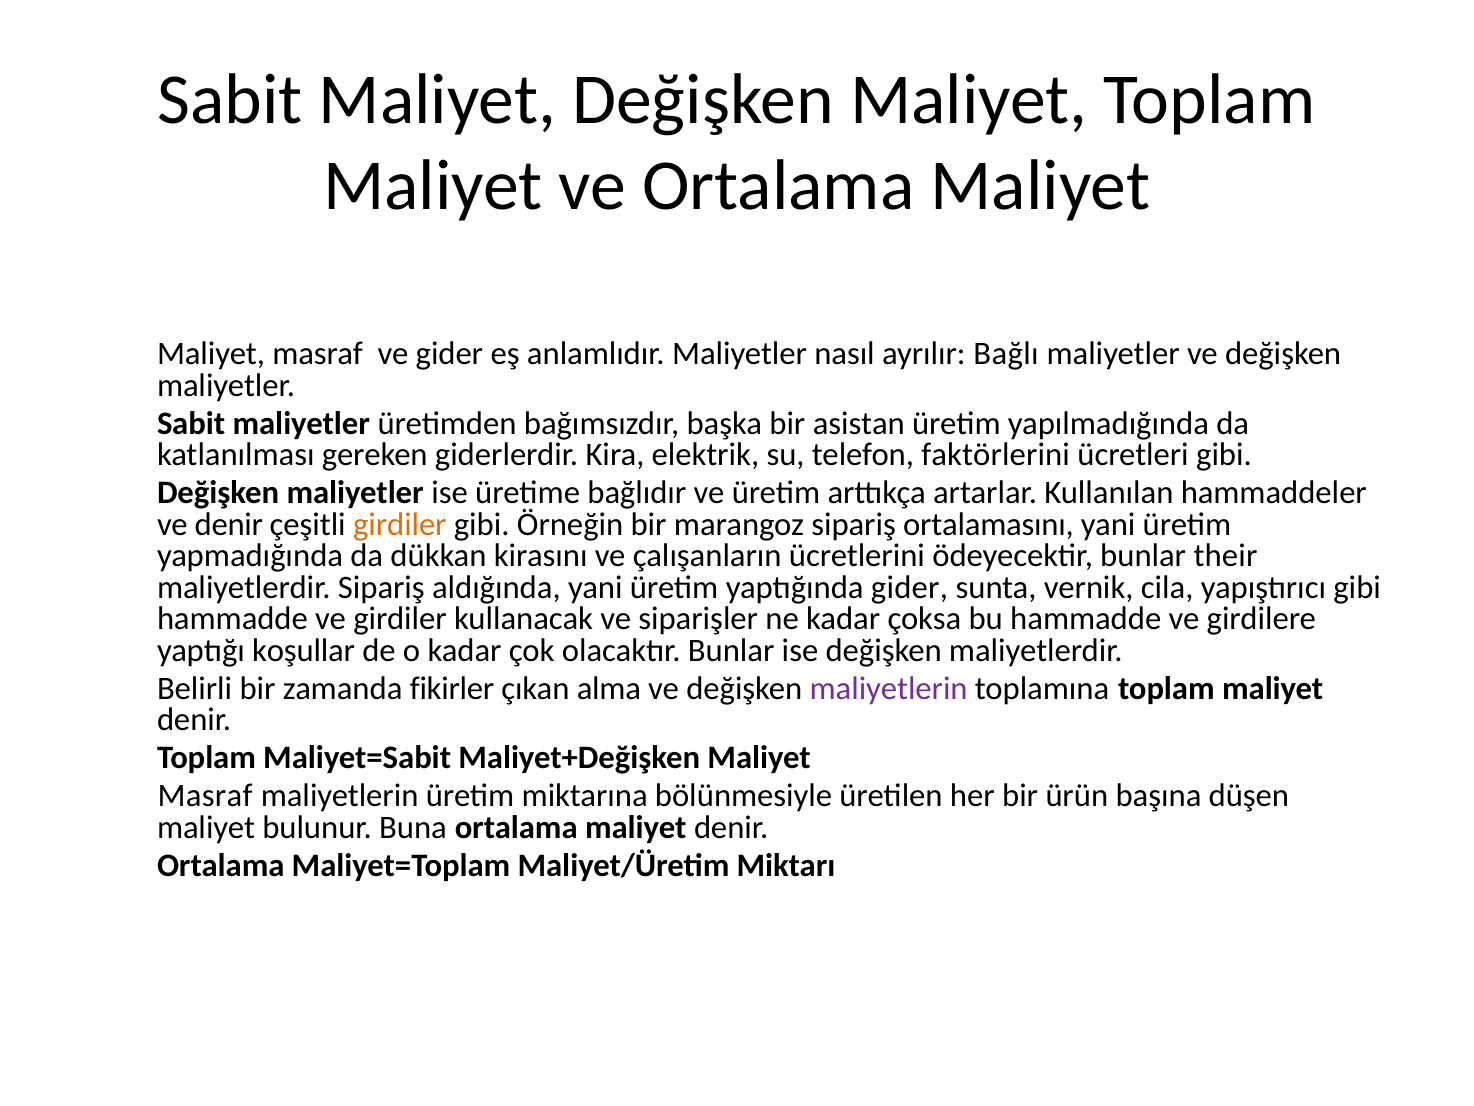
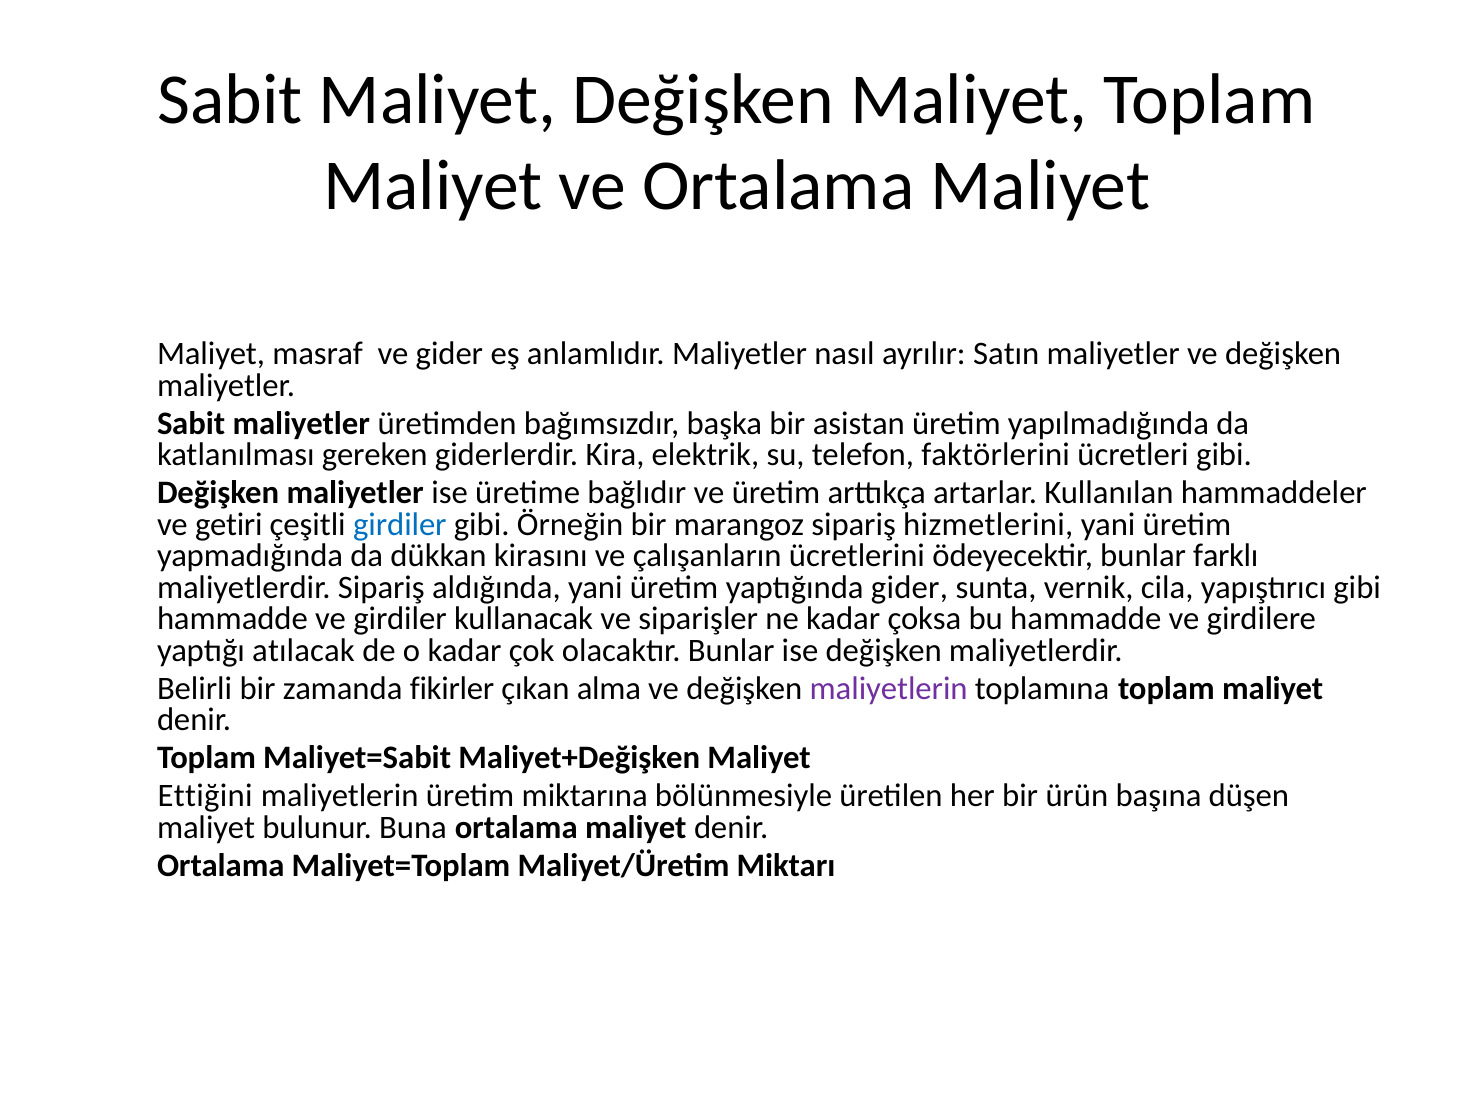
Bağlı: Bağlı -> Satın
ve denir: denir -> getiri
girdiler at (400, 524) colour: orange -> blue
ortalamasını: ortalamasını -> hizmetlerini
their: their -> farklı
koşullar: koşullar -> atılacak
Masraf at (205, 796): Masraf -> Ettiğini
